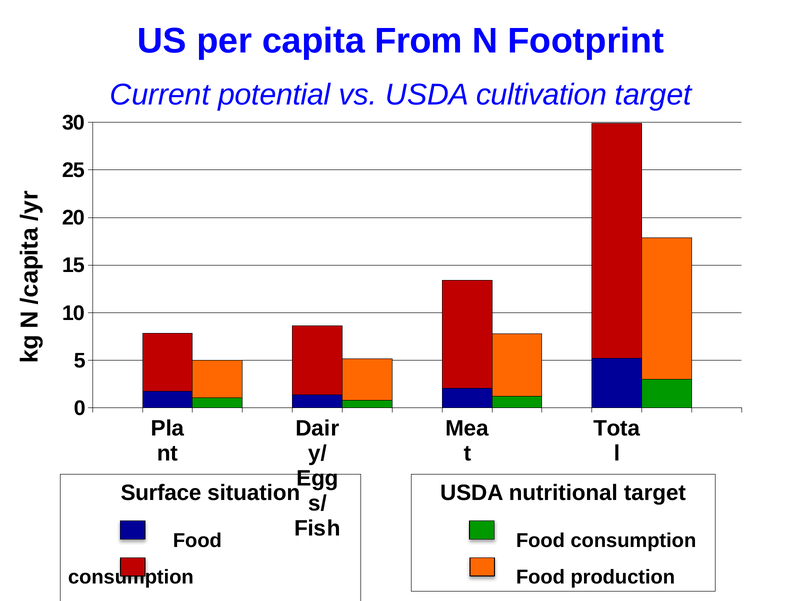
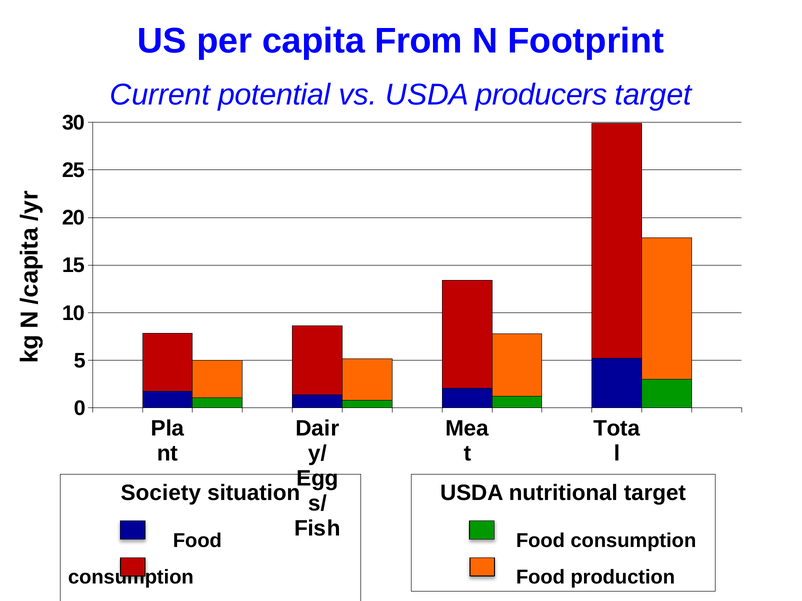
cultivation: cultivation -> producers
Surface: Surface -> Society
